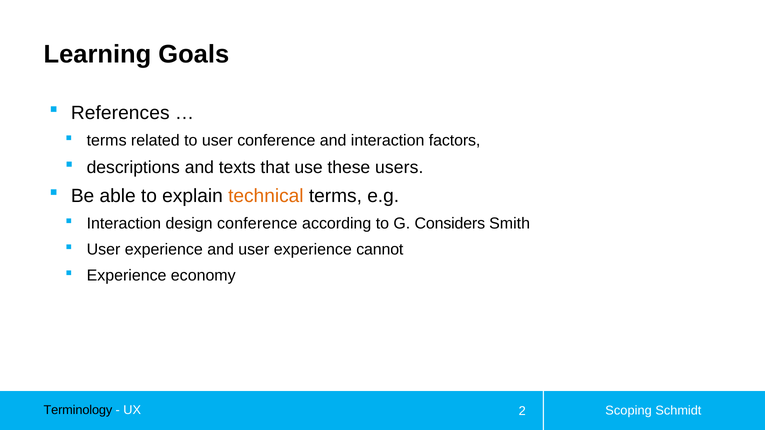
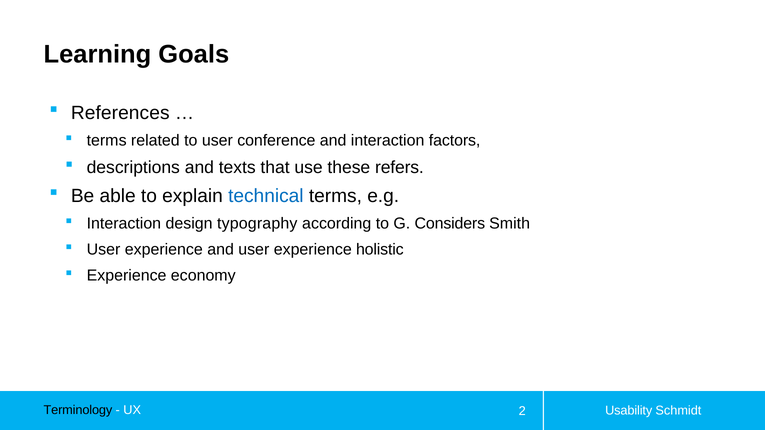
users: users -> refers
technical colour: orange -> blue
design conference: conference -> typography
cannot: cannot -> holistic
Scoping: Scoping -> Usability
